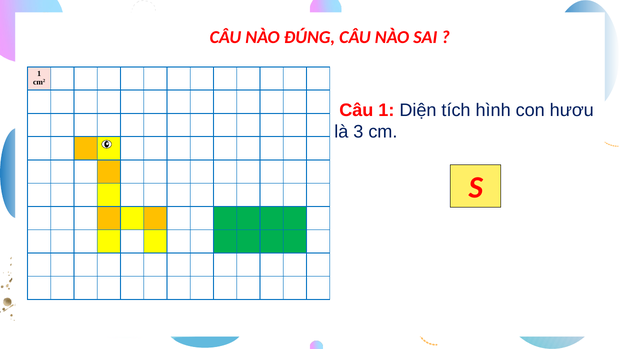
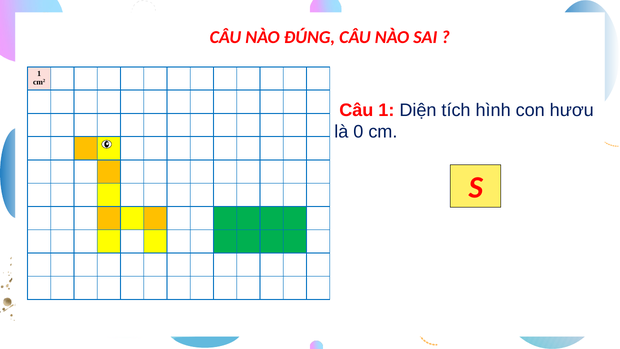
3: 3 -> 0
